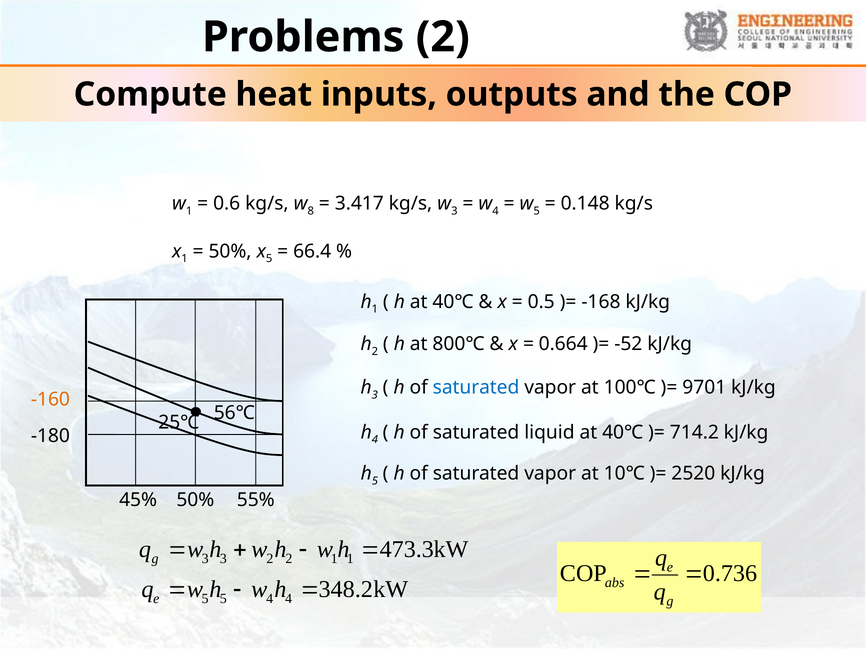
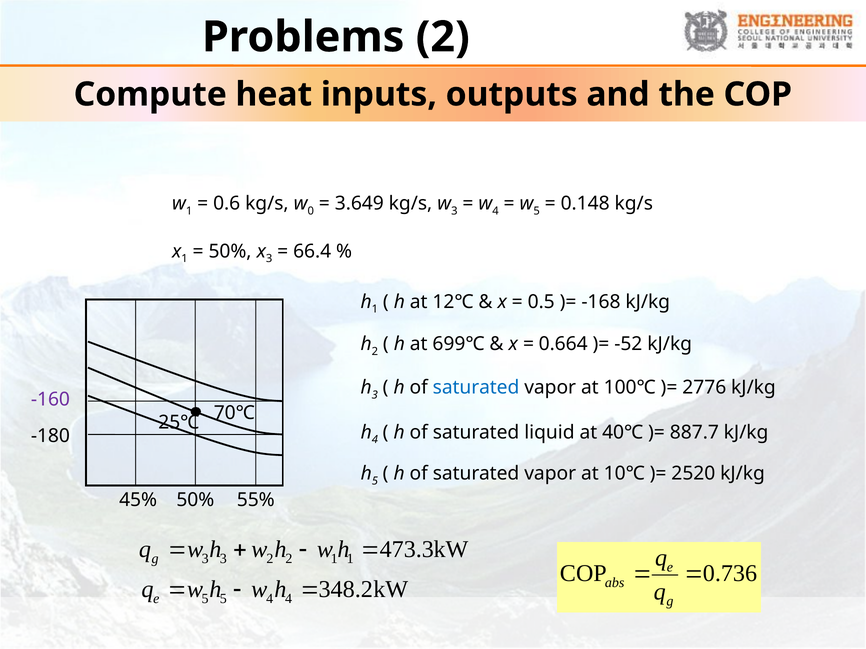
8: 8 -> 0
3.417: 3.417 -> 3.649
x 5: 5 -> 3
h at 40℃: 40℃ -> 12℃
800℃: 800℃ -> 699℃
9701: 9701 -> 2776
-160 colour: orange -> purple
56℃: 56℃ -> 70℃
714.2: 714.2 -> 887.7
